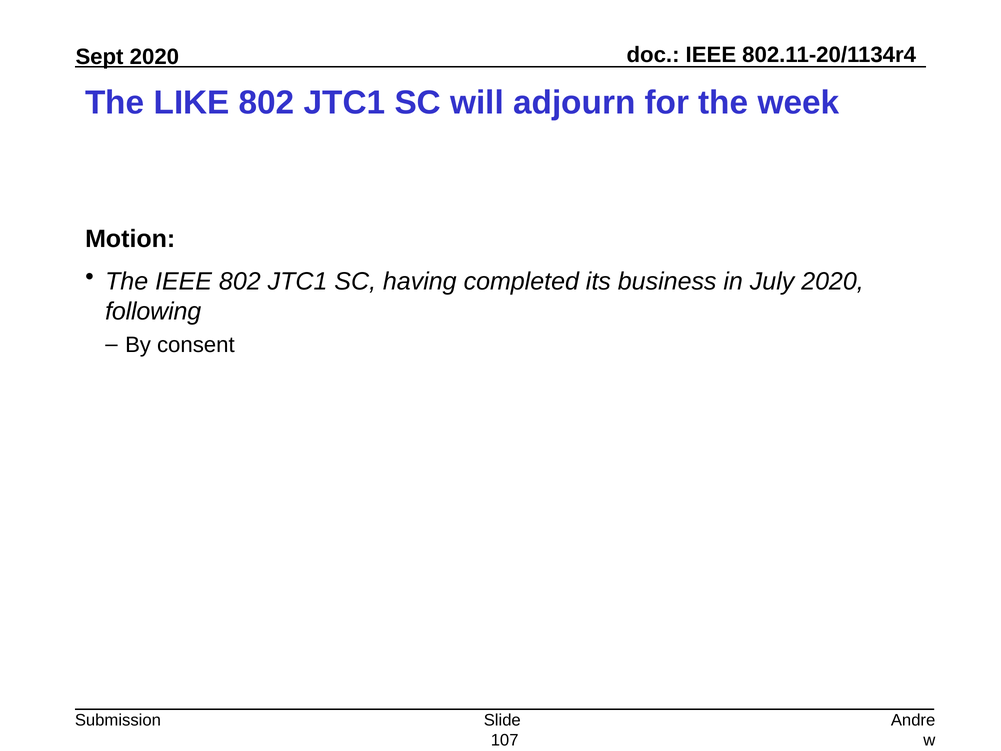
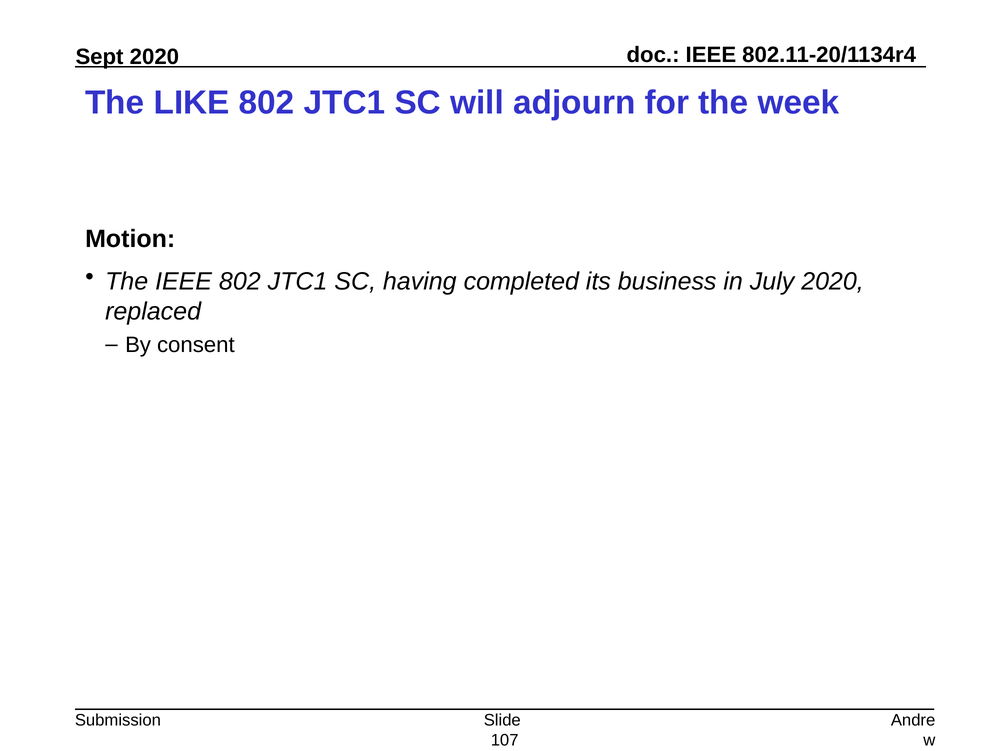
following: following -> replaced
